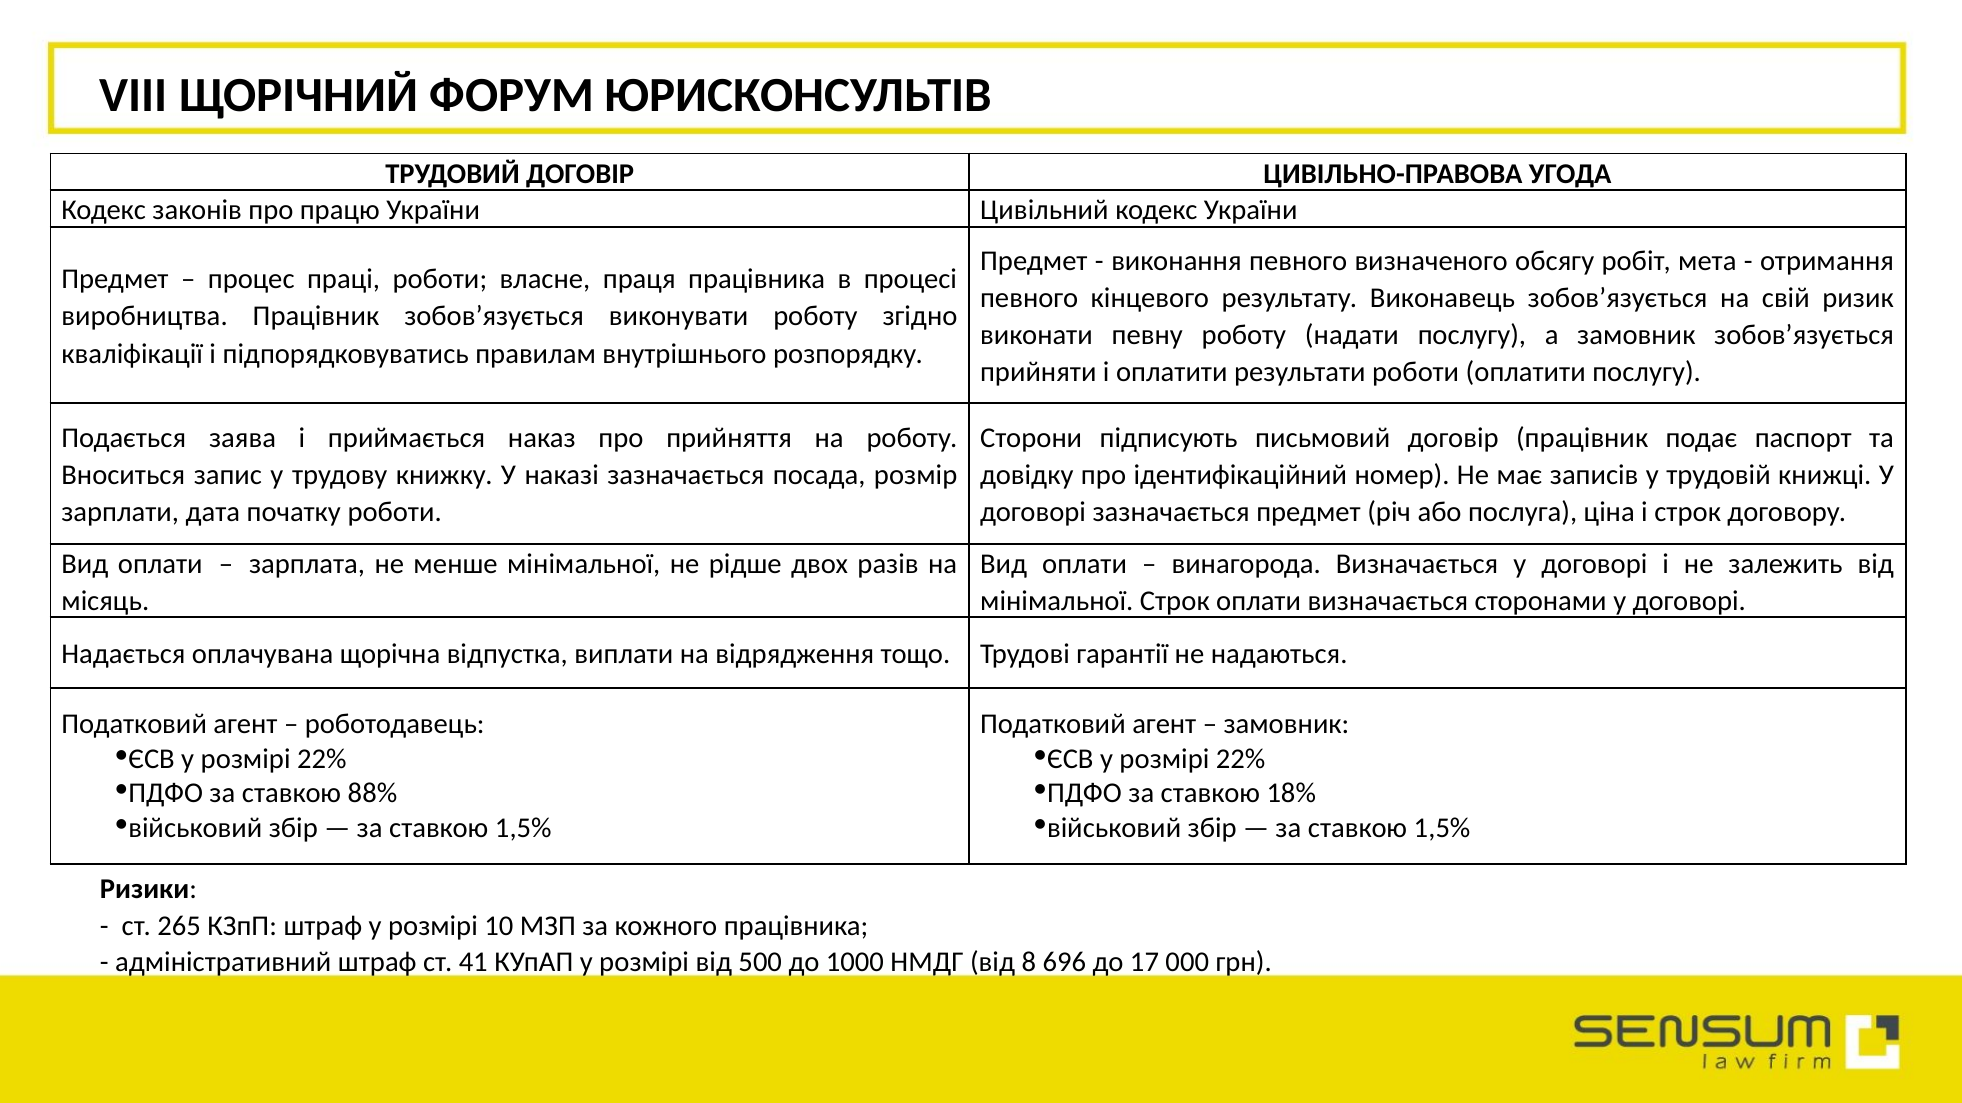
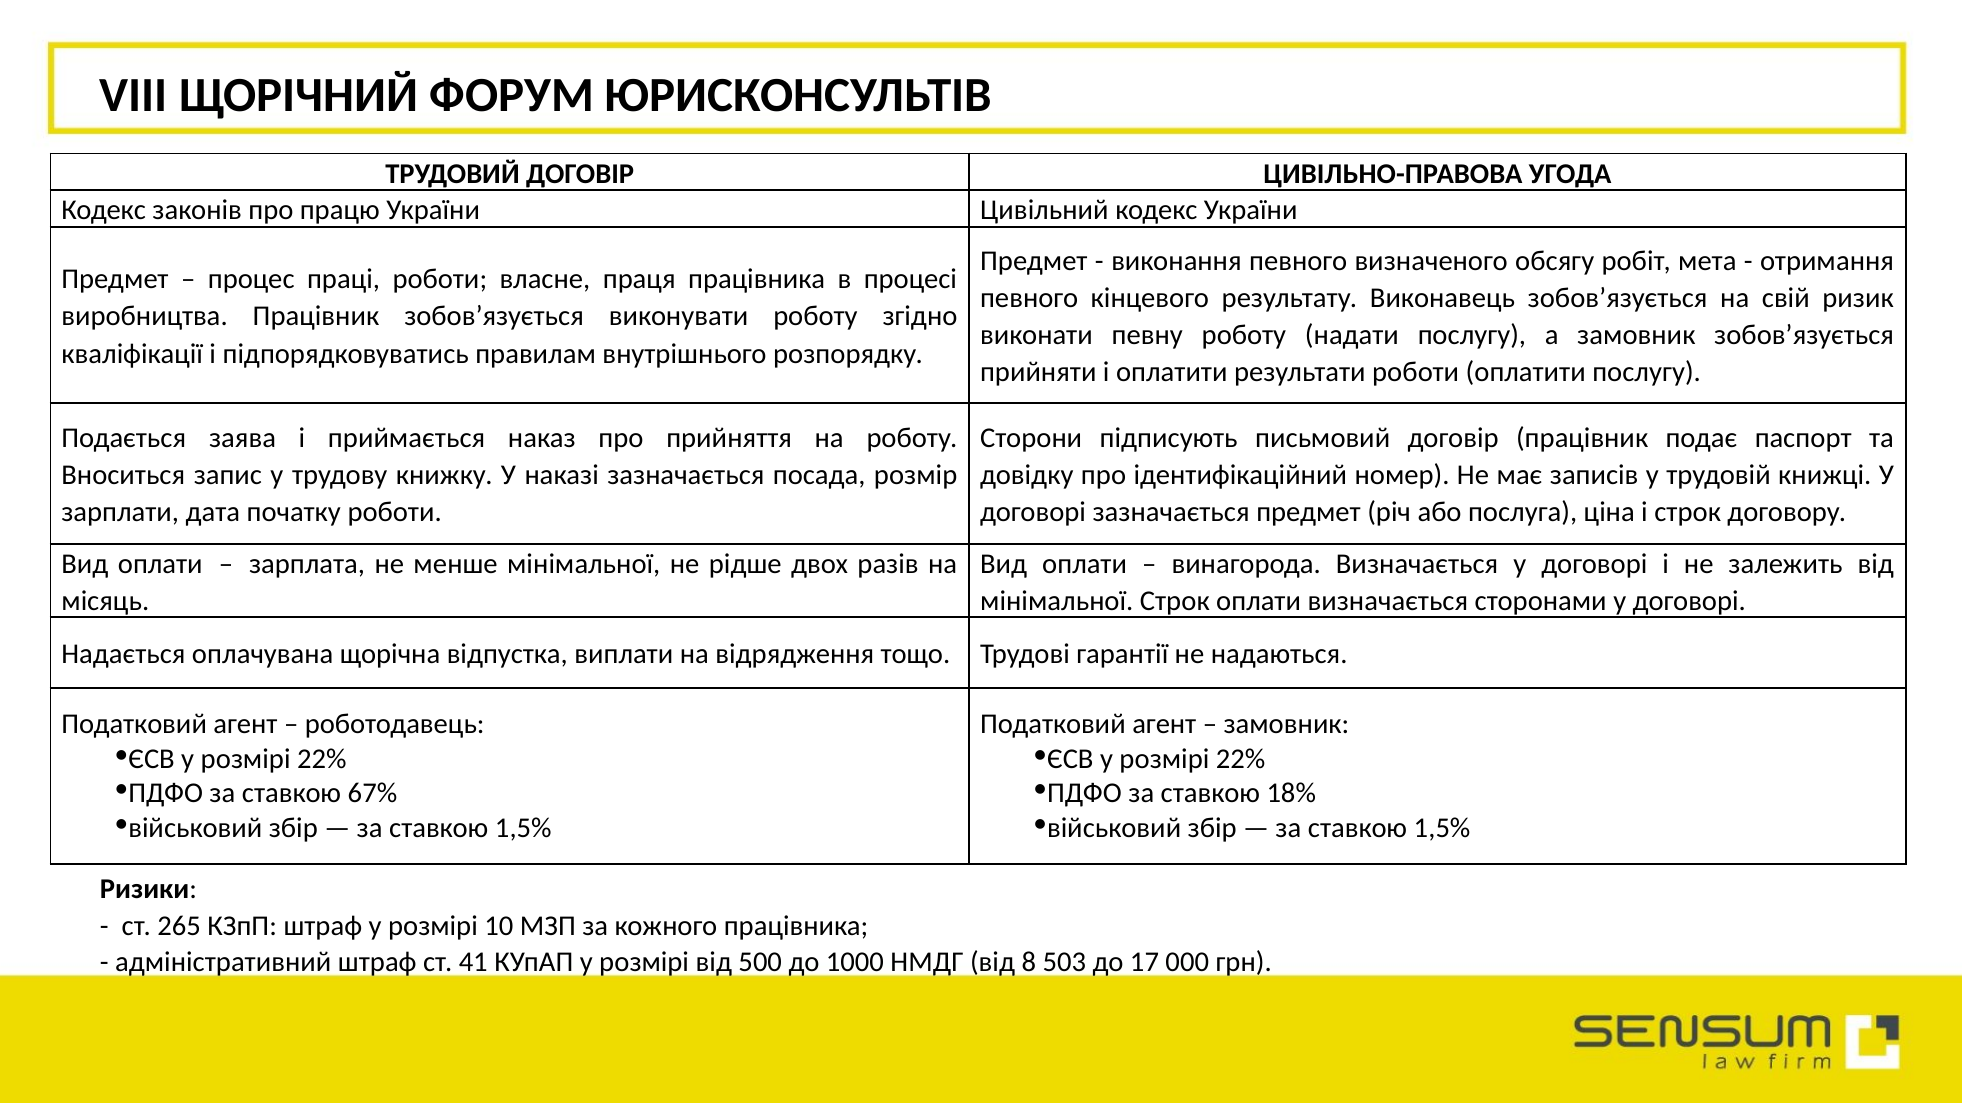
88%: 88% -> 67%
696: 696 -> 503
